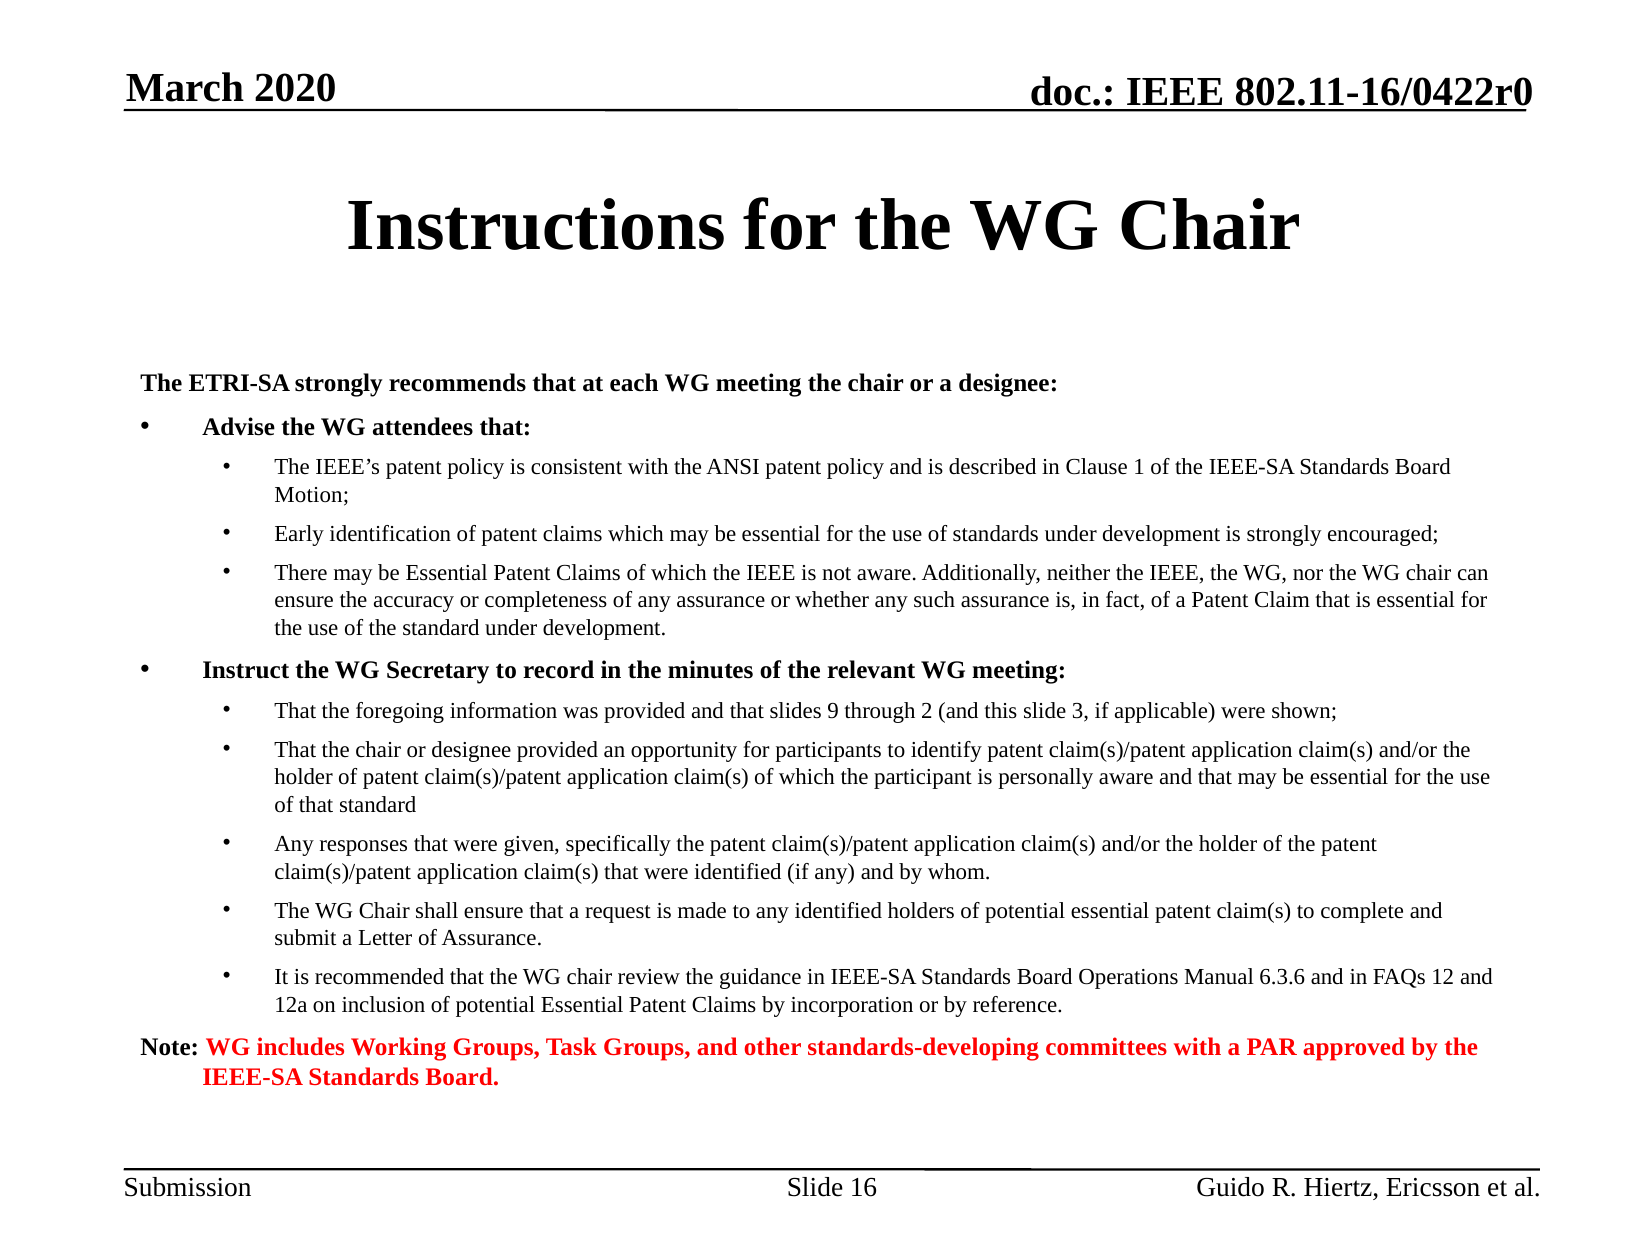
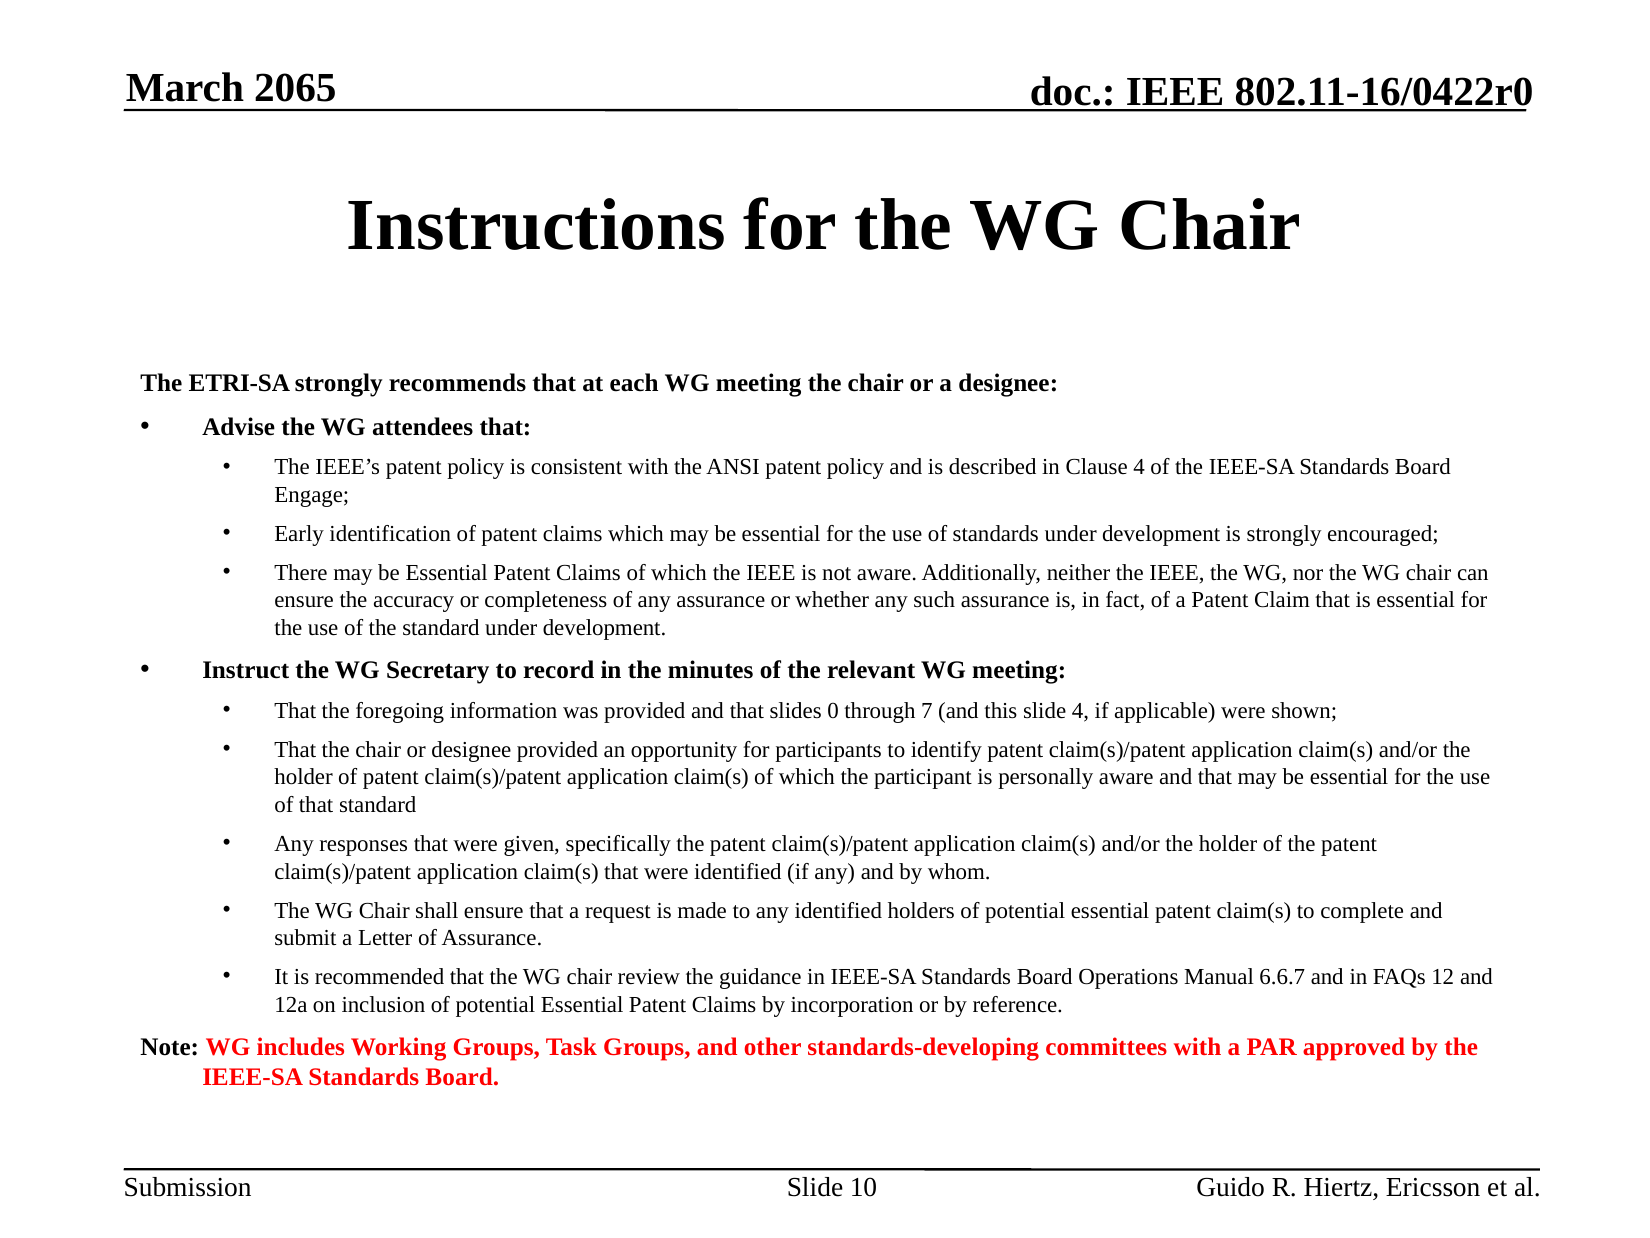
2020: 2020 -> 2065
Clause 1: 1 -> 4
Motion: Motion -> Engage
9: 9 -> 0
2: 2 -> 7
slide 3: 3 -> 4
6.3.6: 6.3.6 -> 6.6.7
16: 16 -> 10
